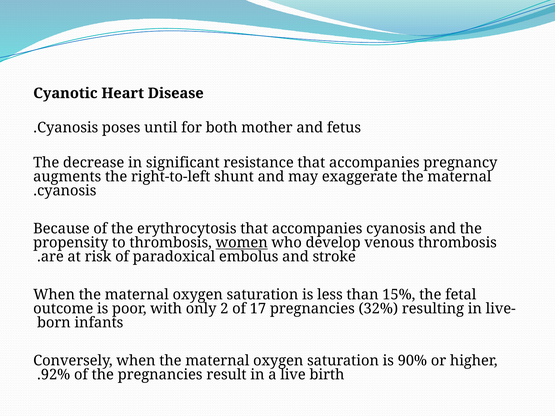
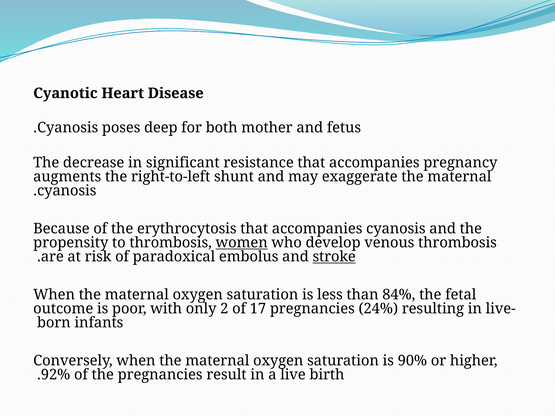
until: until -> deep
stroke underline: none -> present
15%: 15% -> 84%
32%: 32% -> 24%
